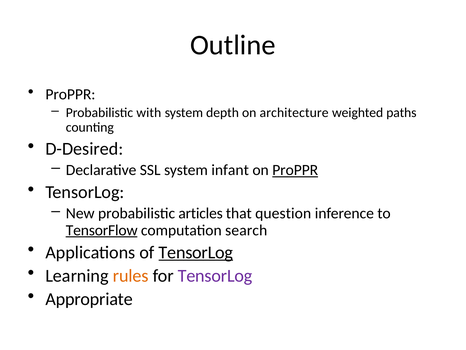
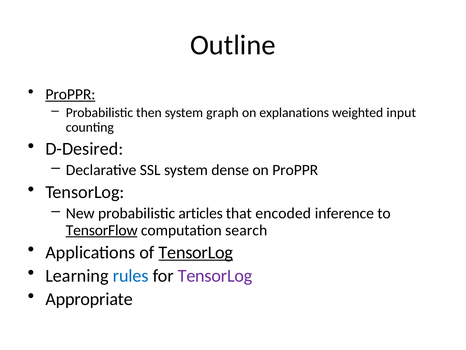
ProPPR at (70, 94) underline: none -> present
with: with -> then
depth: depth -> graph
architecture: architecture -> explanations
paths: paths -> input
infant: infant -> dense
ProPPR at (295, 170) underline: present -> none
question: question -> encoded
rules colour: orange -> blue
